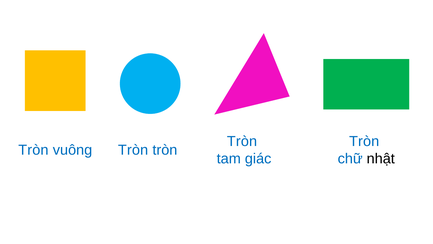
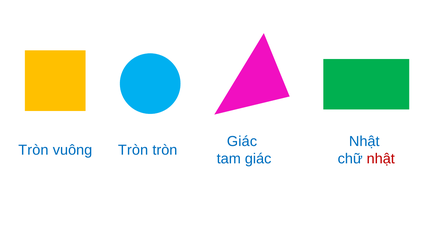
Tròn at (242, 141): Tròn -> Giác
Tròn at (364, 141): Tròn -> Nhật
nhật at (381, 159) colour: black -> red
